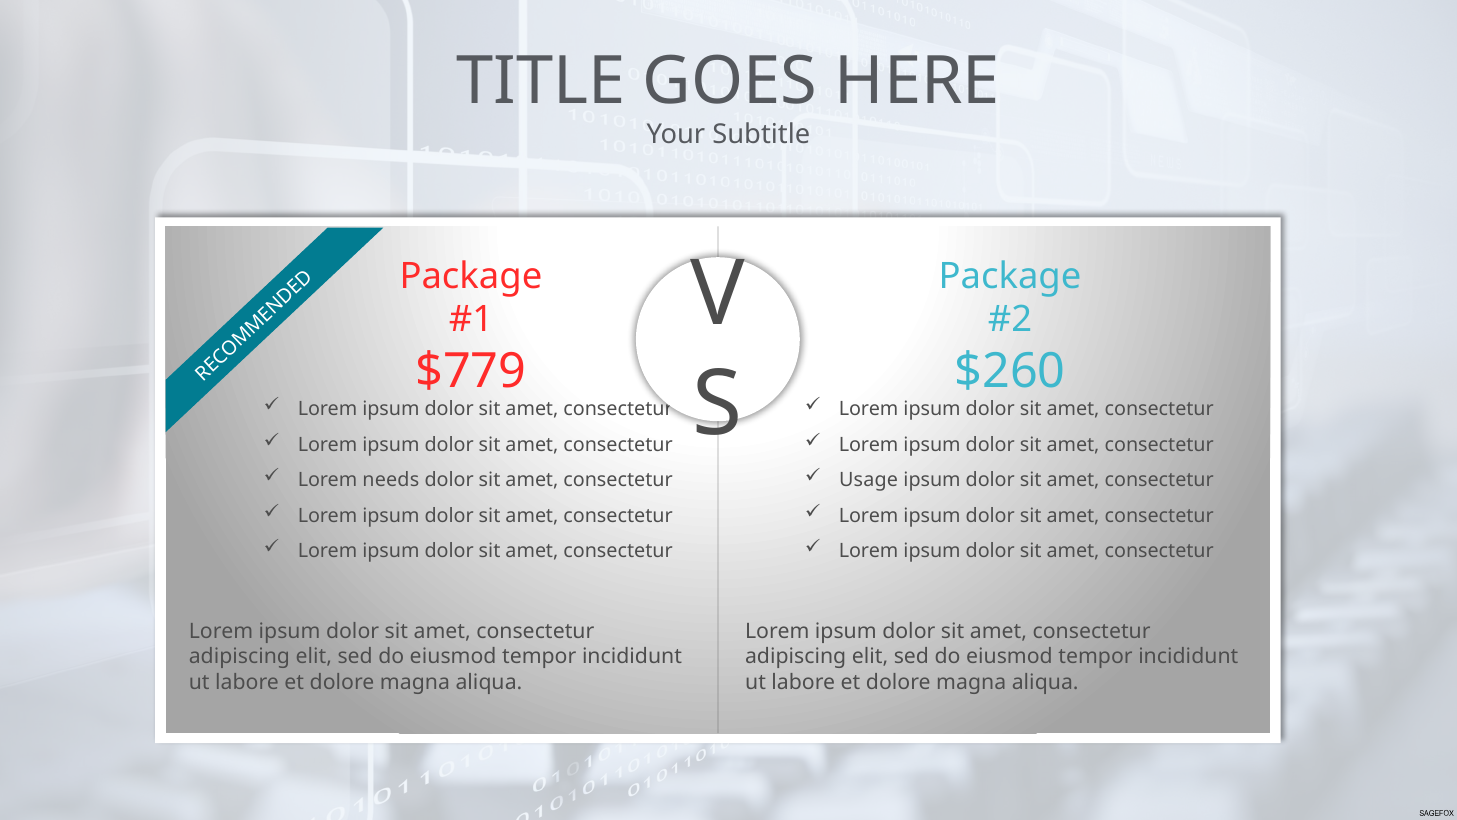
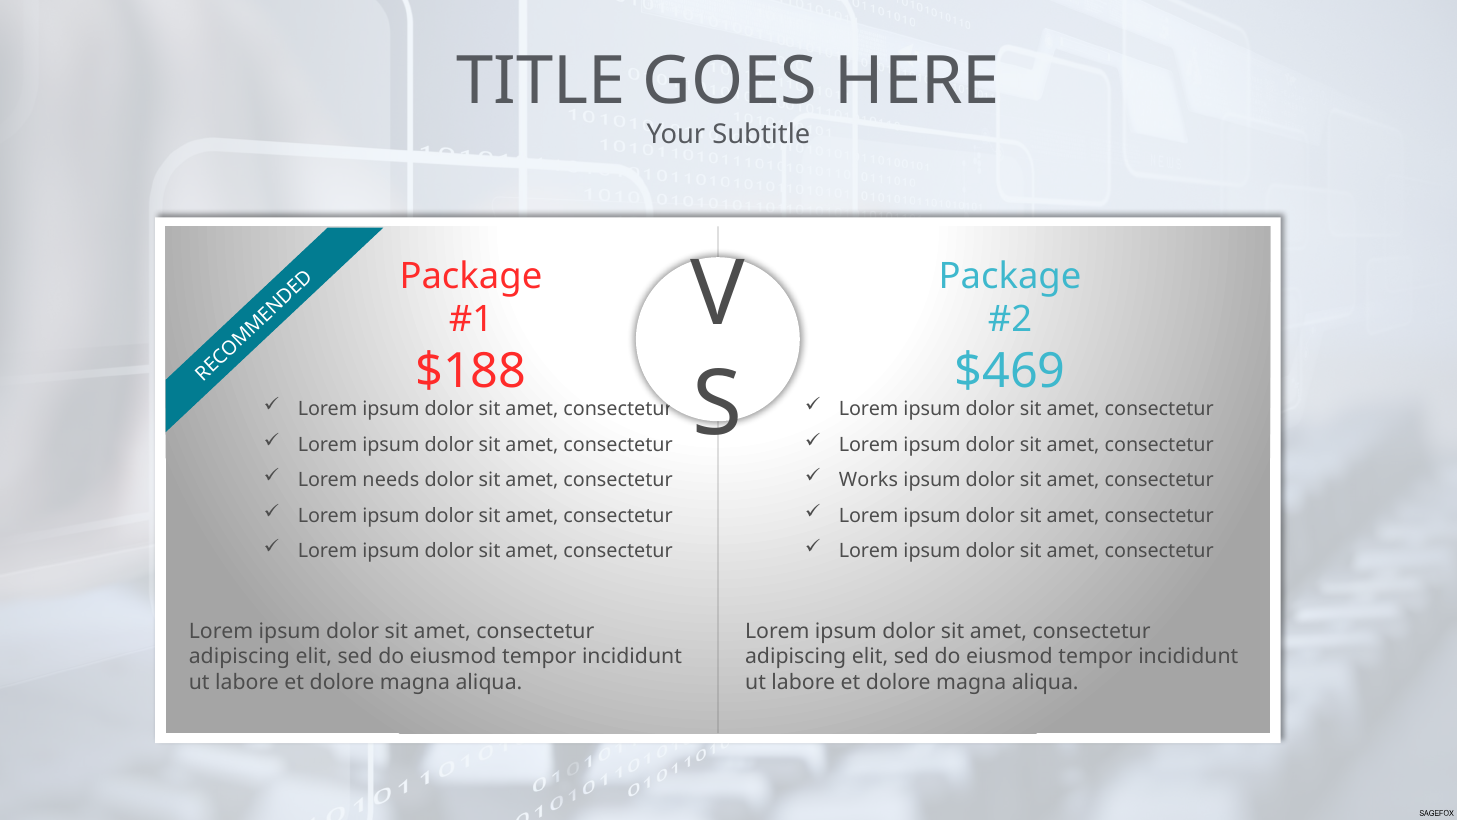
$779: $779 -> $188
$260: $260 -> $469
Usage: Usage -> Works
